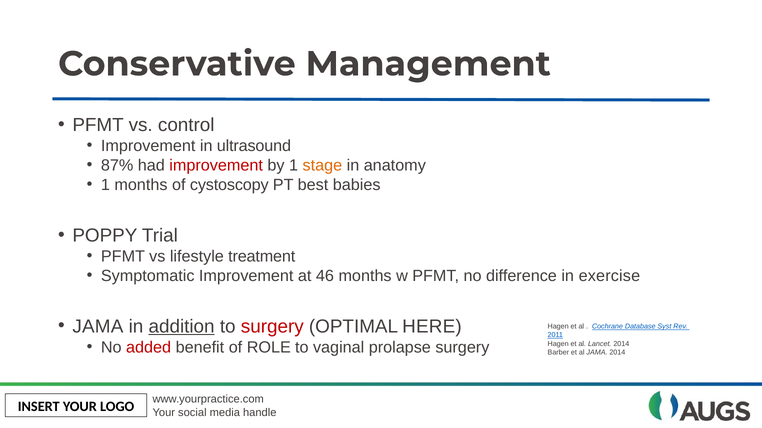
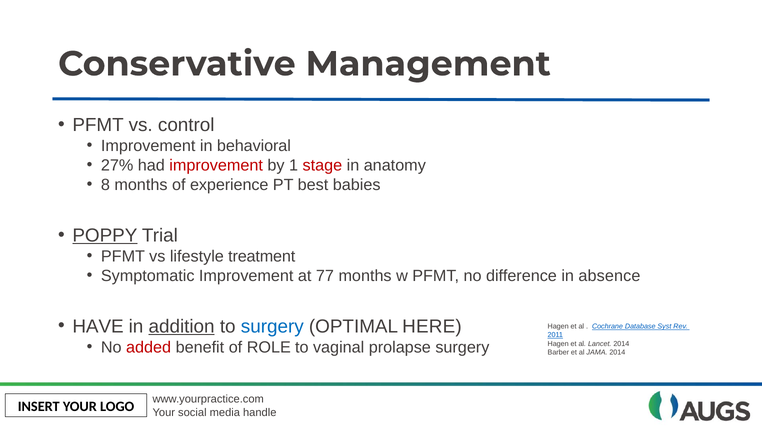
ultrasound: ultrasound -> behavioral
87%: 87% -> 27%
stage colour: orange -> red
1 at (105, 185): 1 -> 8
cystoscopy: cystoscopy -> experience
POPPY underline: none -> present
46: 46 -> 77
exercise: exercise -> absence
JAMA at (98, 327): JAMA -> HAVE
surgery at (272, 327) colour: red -> blue
